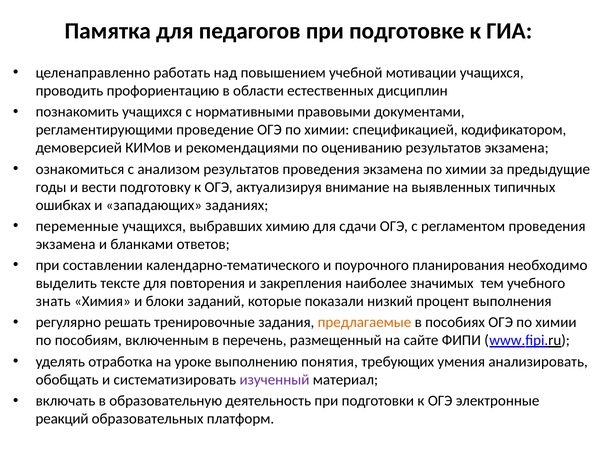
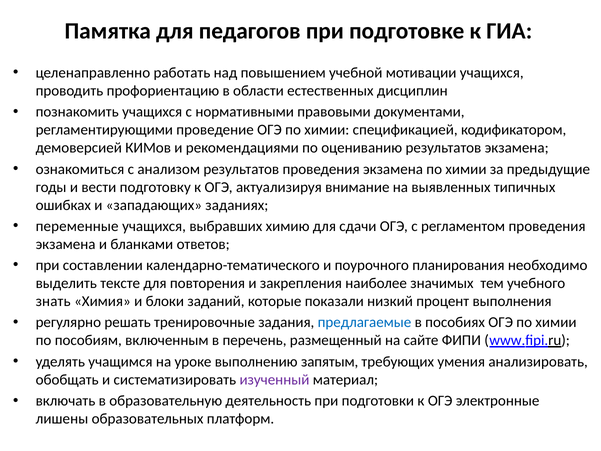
предлагаемые colour: orange -> blue
отработка: отработка -> учащимся
понятия: понятия -> запятым
реакций: реакций -> лишены
